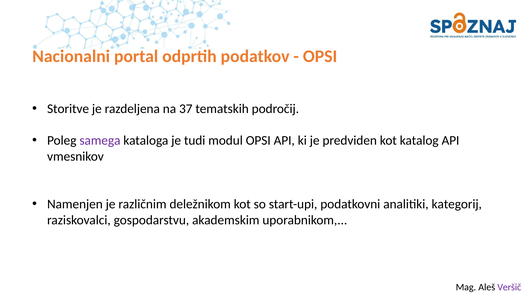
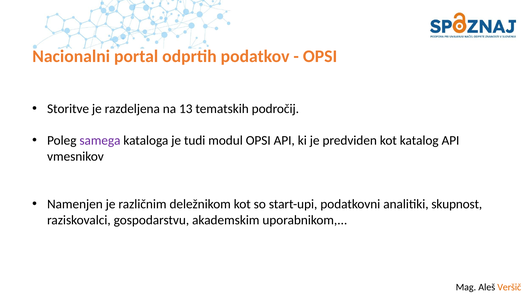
37: 37 -> 13
kategorij: kategorij -> skupnost
Veršič colour: purple -> orange
